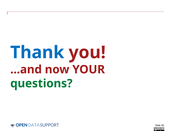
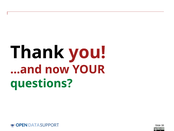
Thank colour: blue -> black
